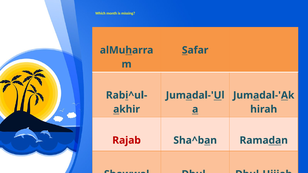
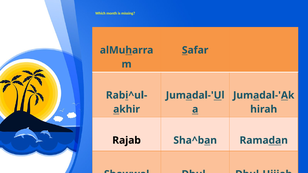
Rajab colour: red -> black
